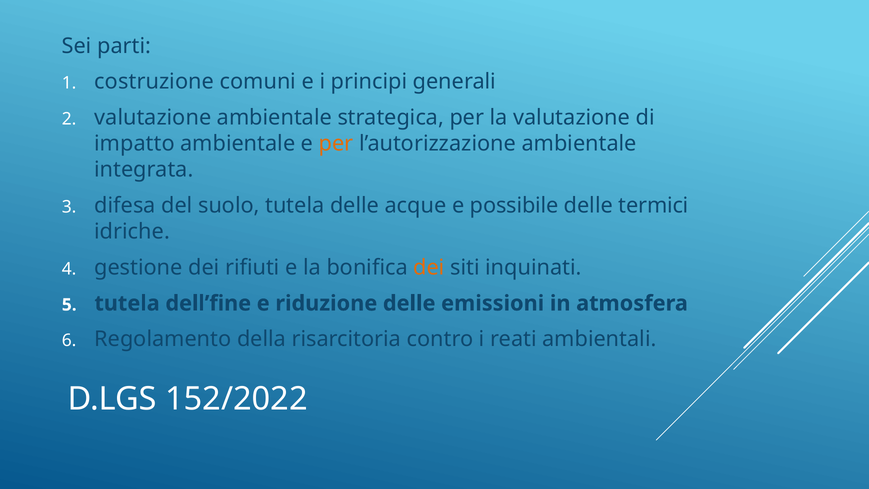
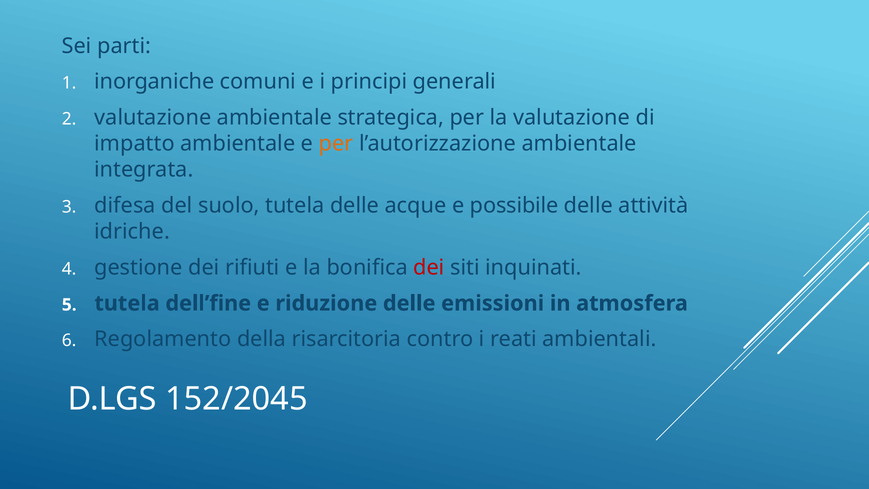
costruzione: costruzione -> inorganiche
termici: termici -> attività
dei at (429, 267) colour: orange -> red
152/2022: 152/2022 -> 152/2045
